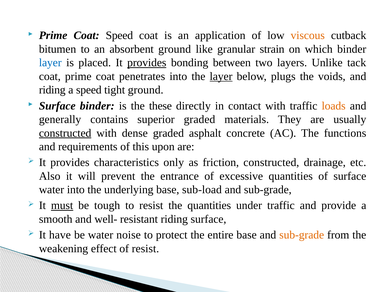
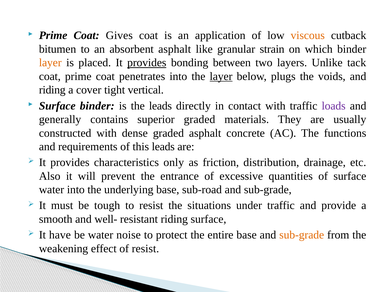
Coat Speed: Speed -> Gives
absorbent ground: ground -> asphalt
layer at (50, 63) colour: blue -> orange
a speed: speed -> cover
tight ground: ground -> vertical
the these: these -> leads
loads colour: orange -> purple
constructed at (65, 133) underline: present -> none
this upon: upon -> leads
friction constructed: constructed -> distribution
sub-load: sub-load -> sub-road
must underline: present -> none
the quantities: quantities -> situations
